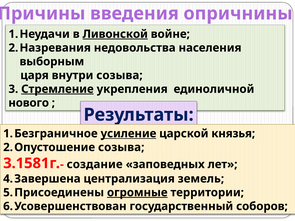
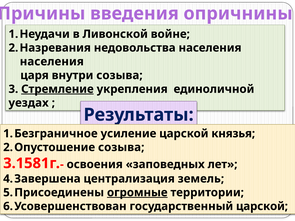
Ливонской underline: present -> none
выборным at (52, 62): выборным -> населения
нового: нового -> уездах
усиление underline: present -> none
создание: создание -> освоения
государственный соборов: соборов -> царской
